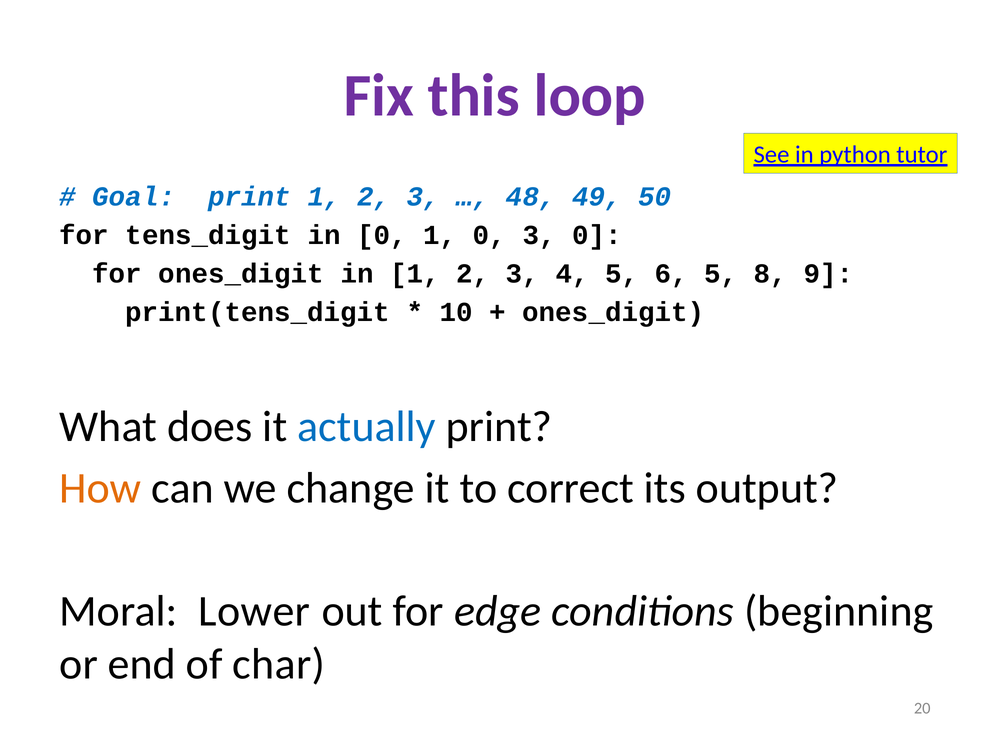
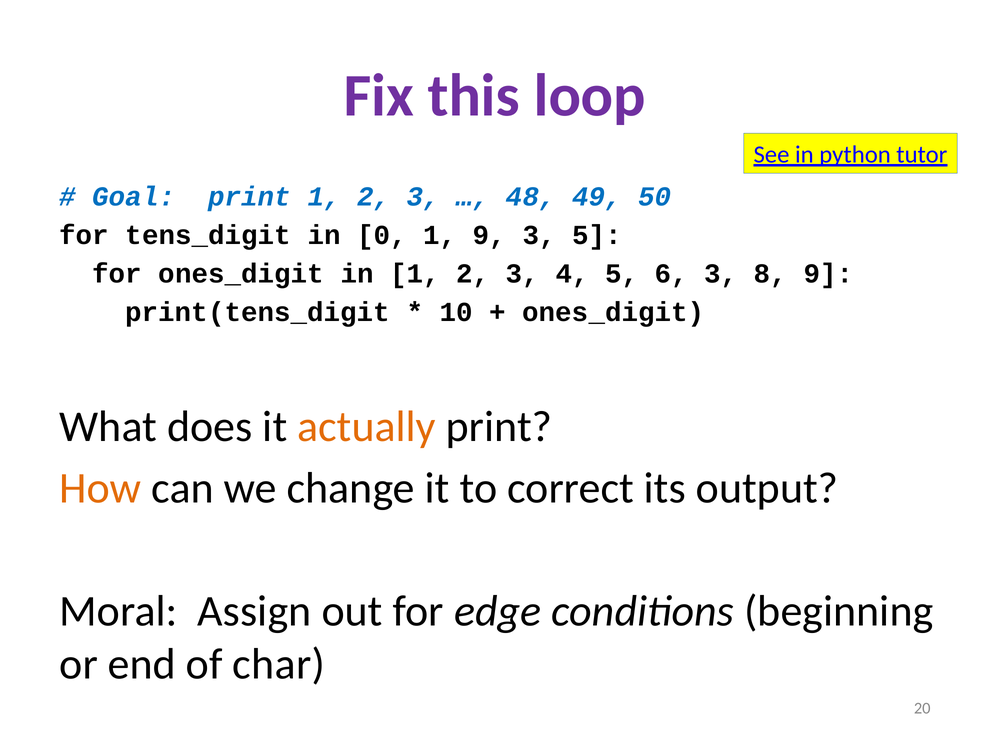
1 0: 0 -> 9
3 0: 0 -> 5
6 5: 5 -> 3
actually colour: blue -> orange
Lower: Lower -> Assign
